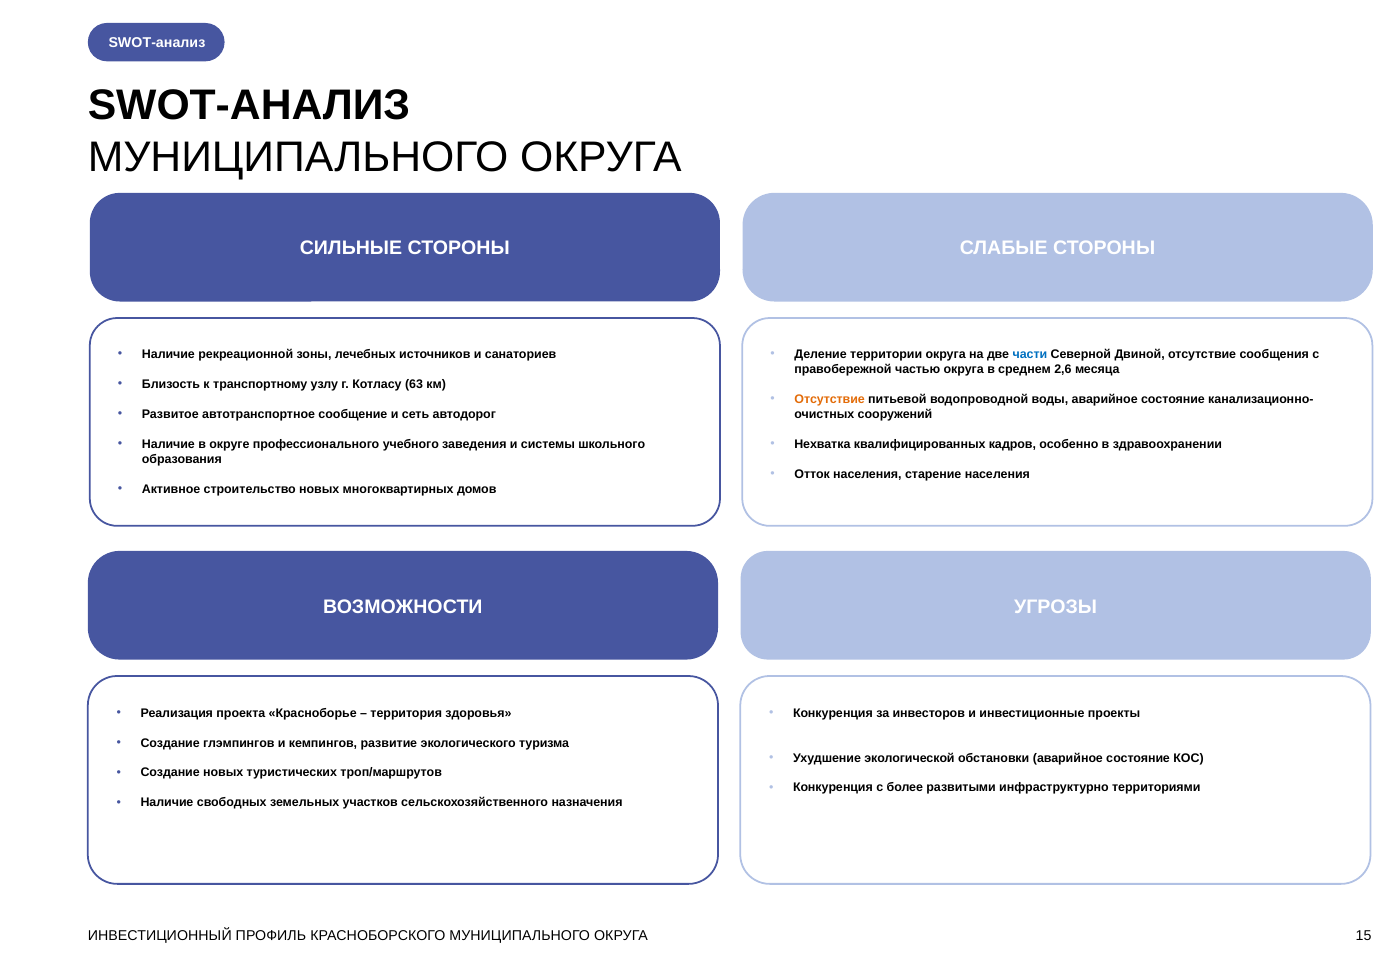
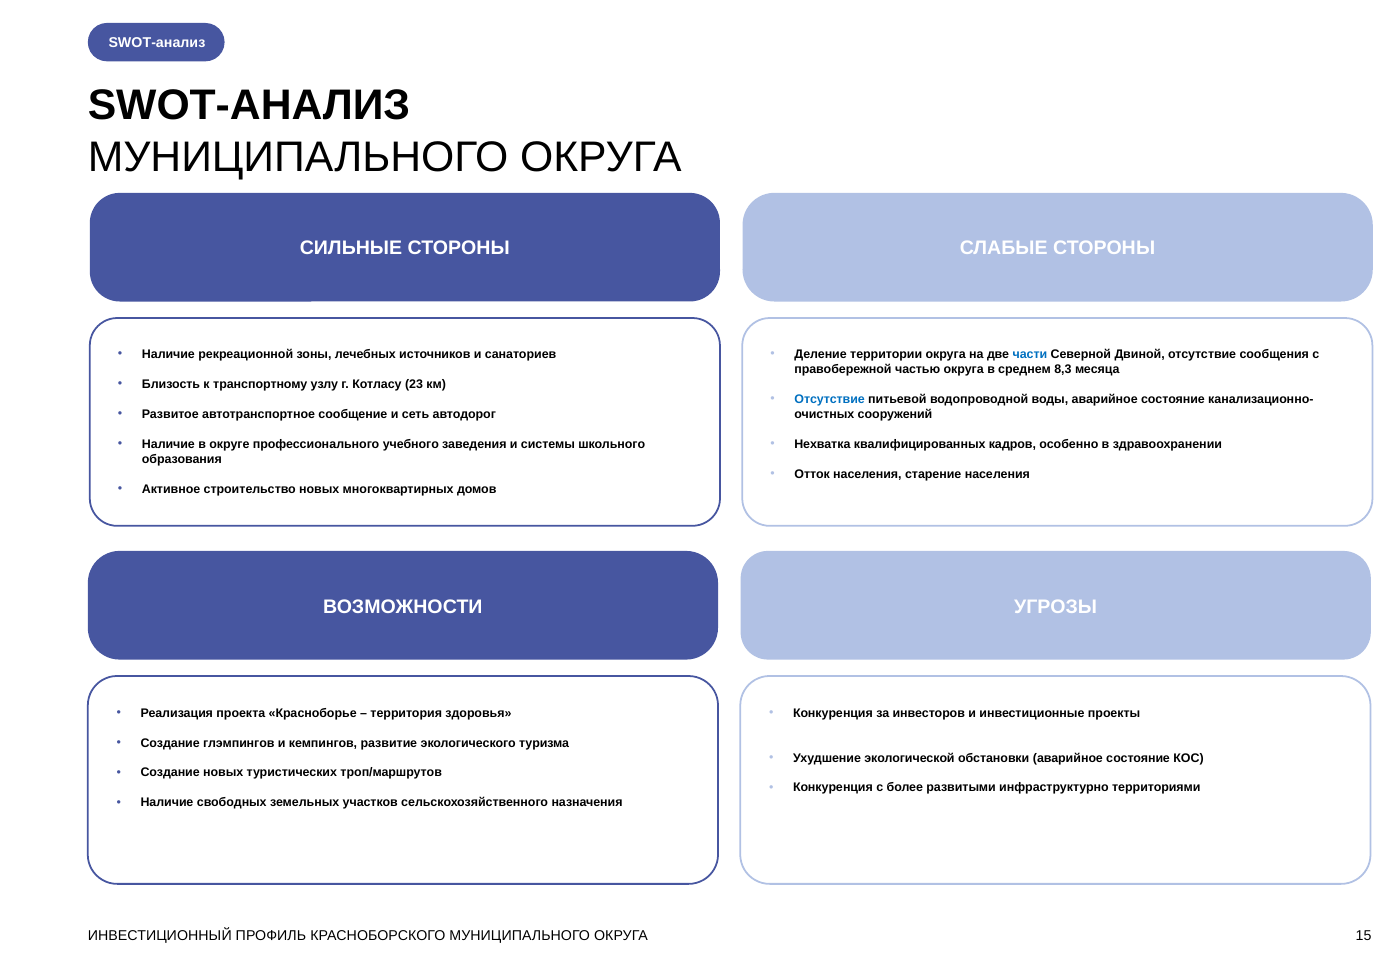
2,6: 2,6 -> 8,3
63: 63 -> 23
Отсутствие at (830, 399) colour: orange -> blue
